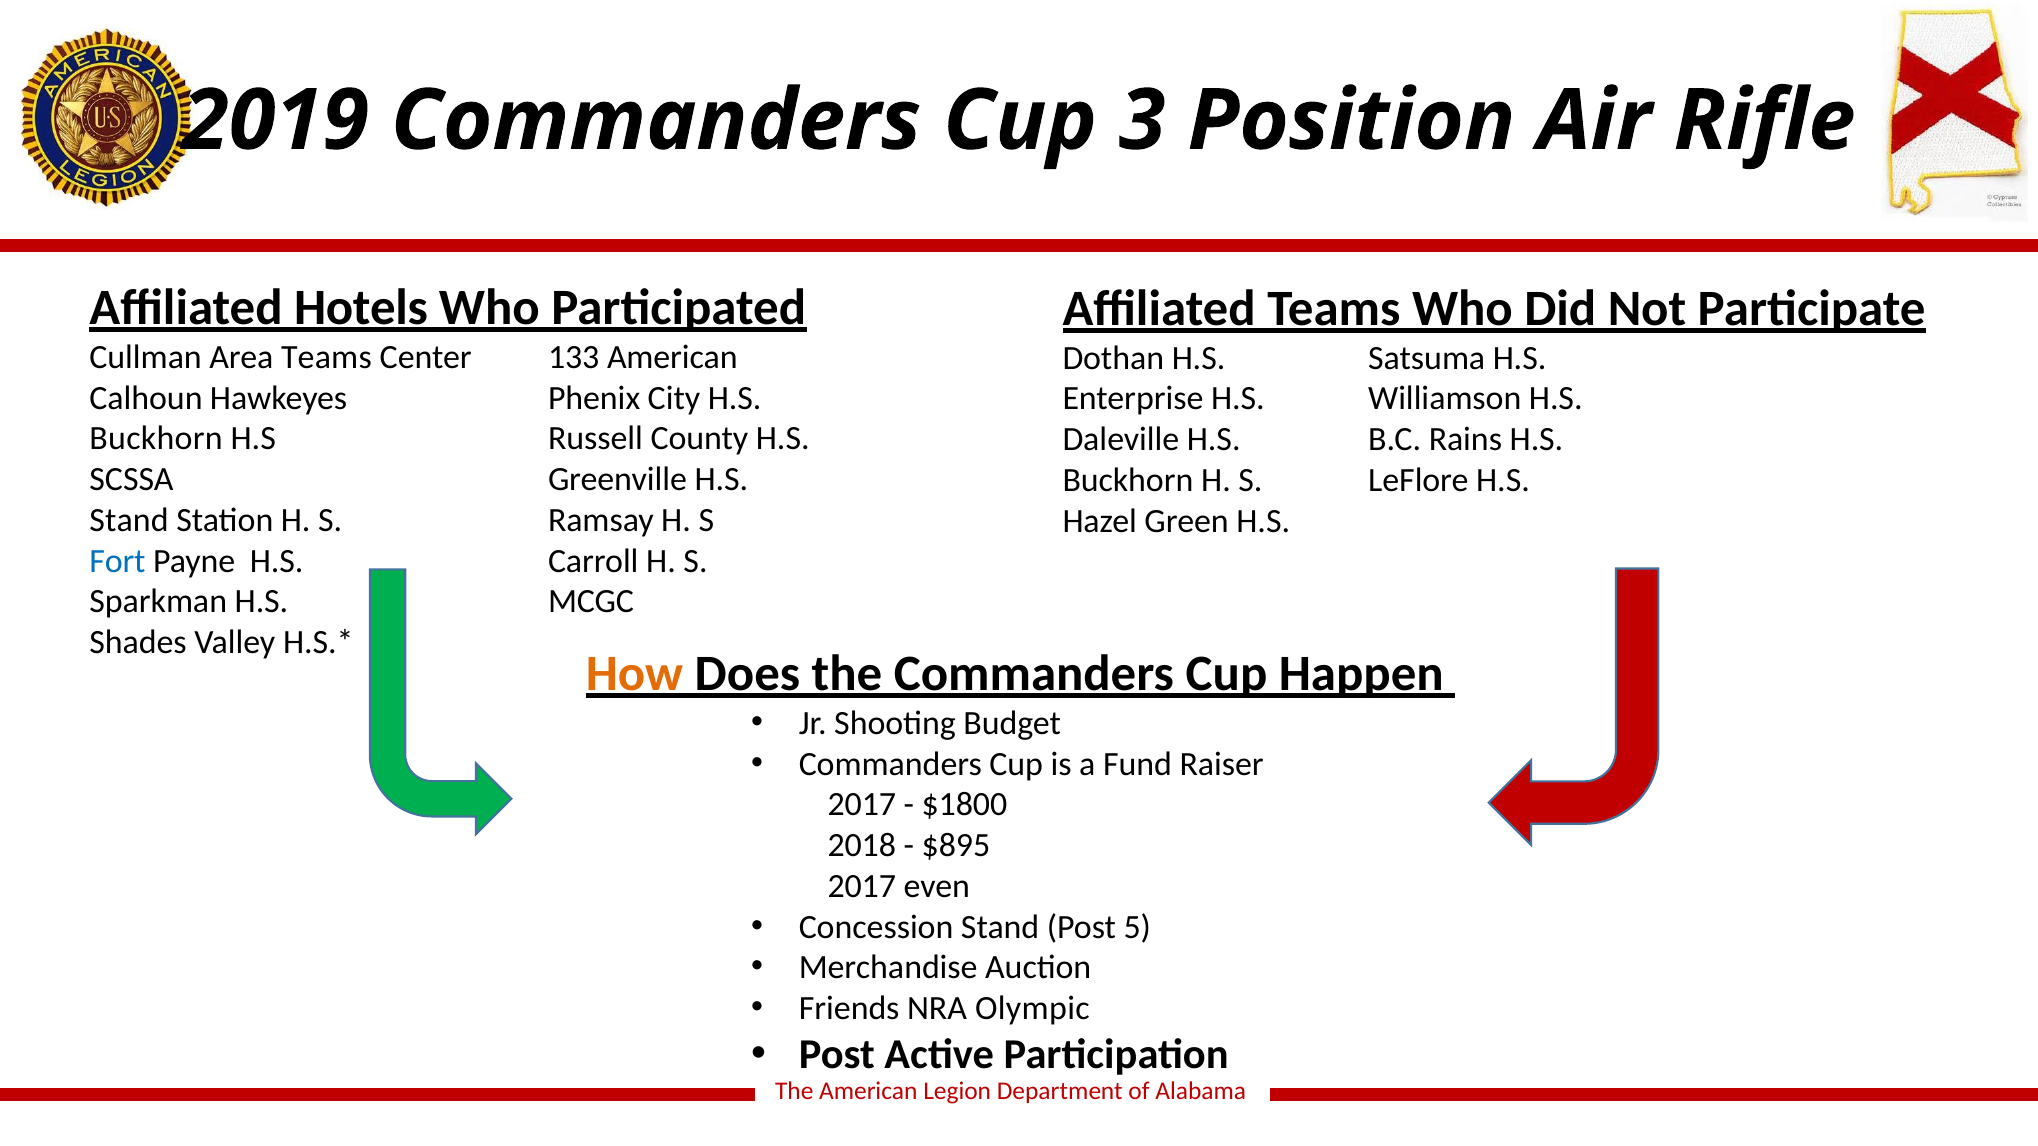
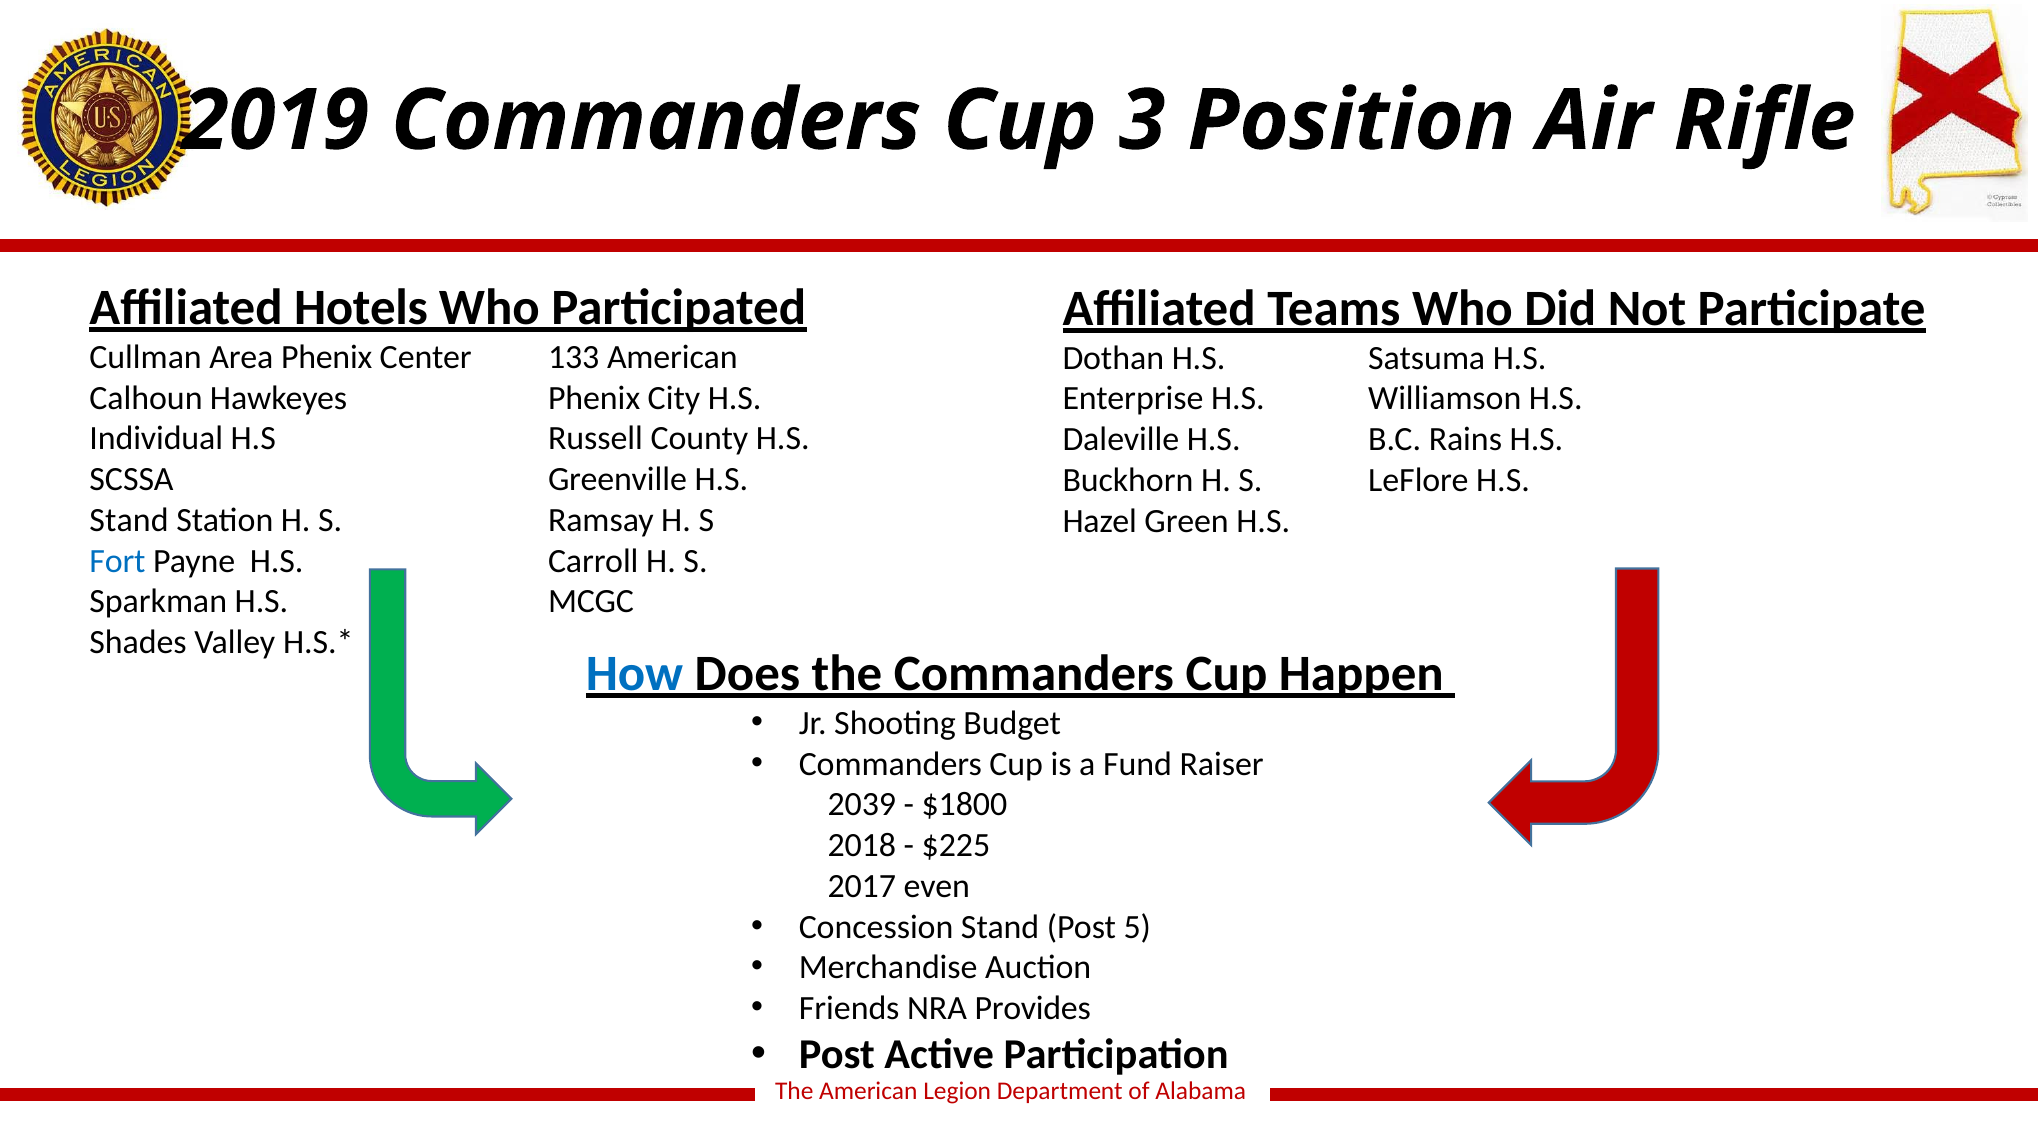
Area Teams: Teams -> Phenix
Buckhorn at (156, 439): Buckhorn -> Individual
How colour: orange -> blue
2017 at (862, 805): 2017 -> 2039
$895: $895 -> $225
Olympic: Olympic -> Provides
